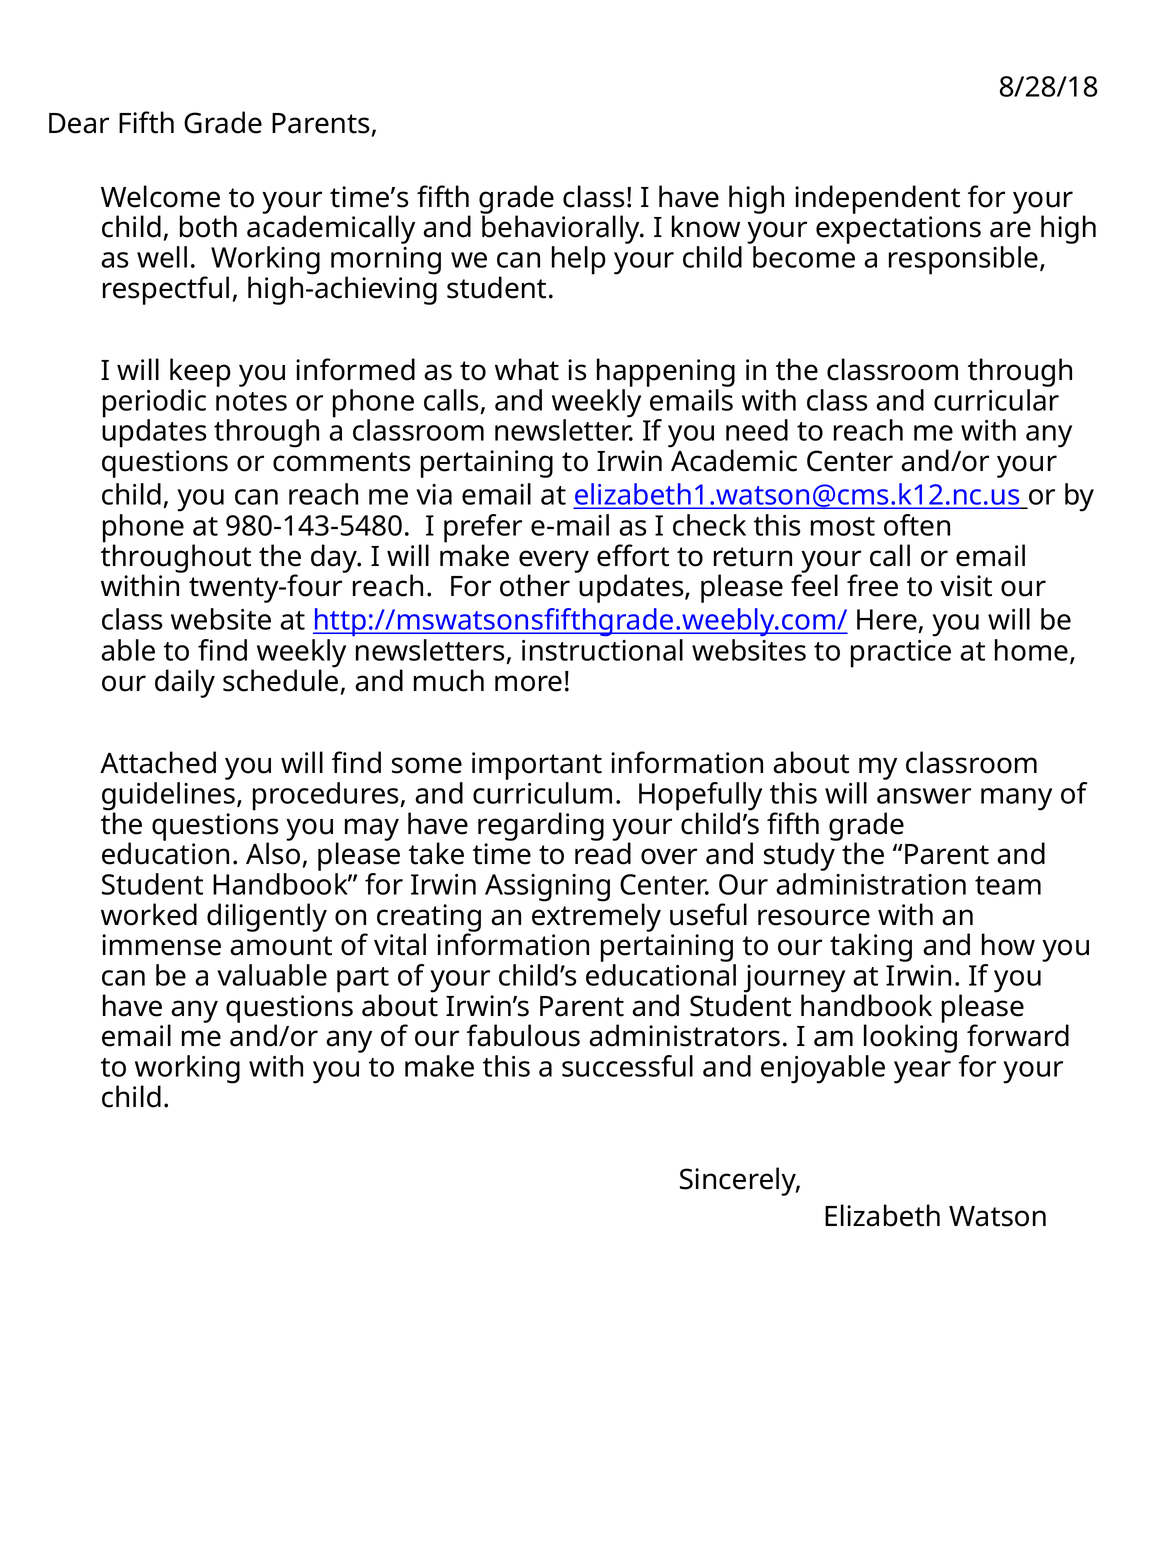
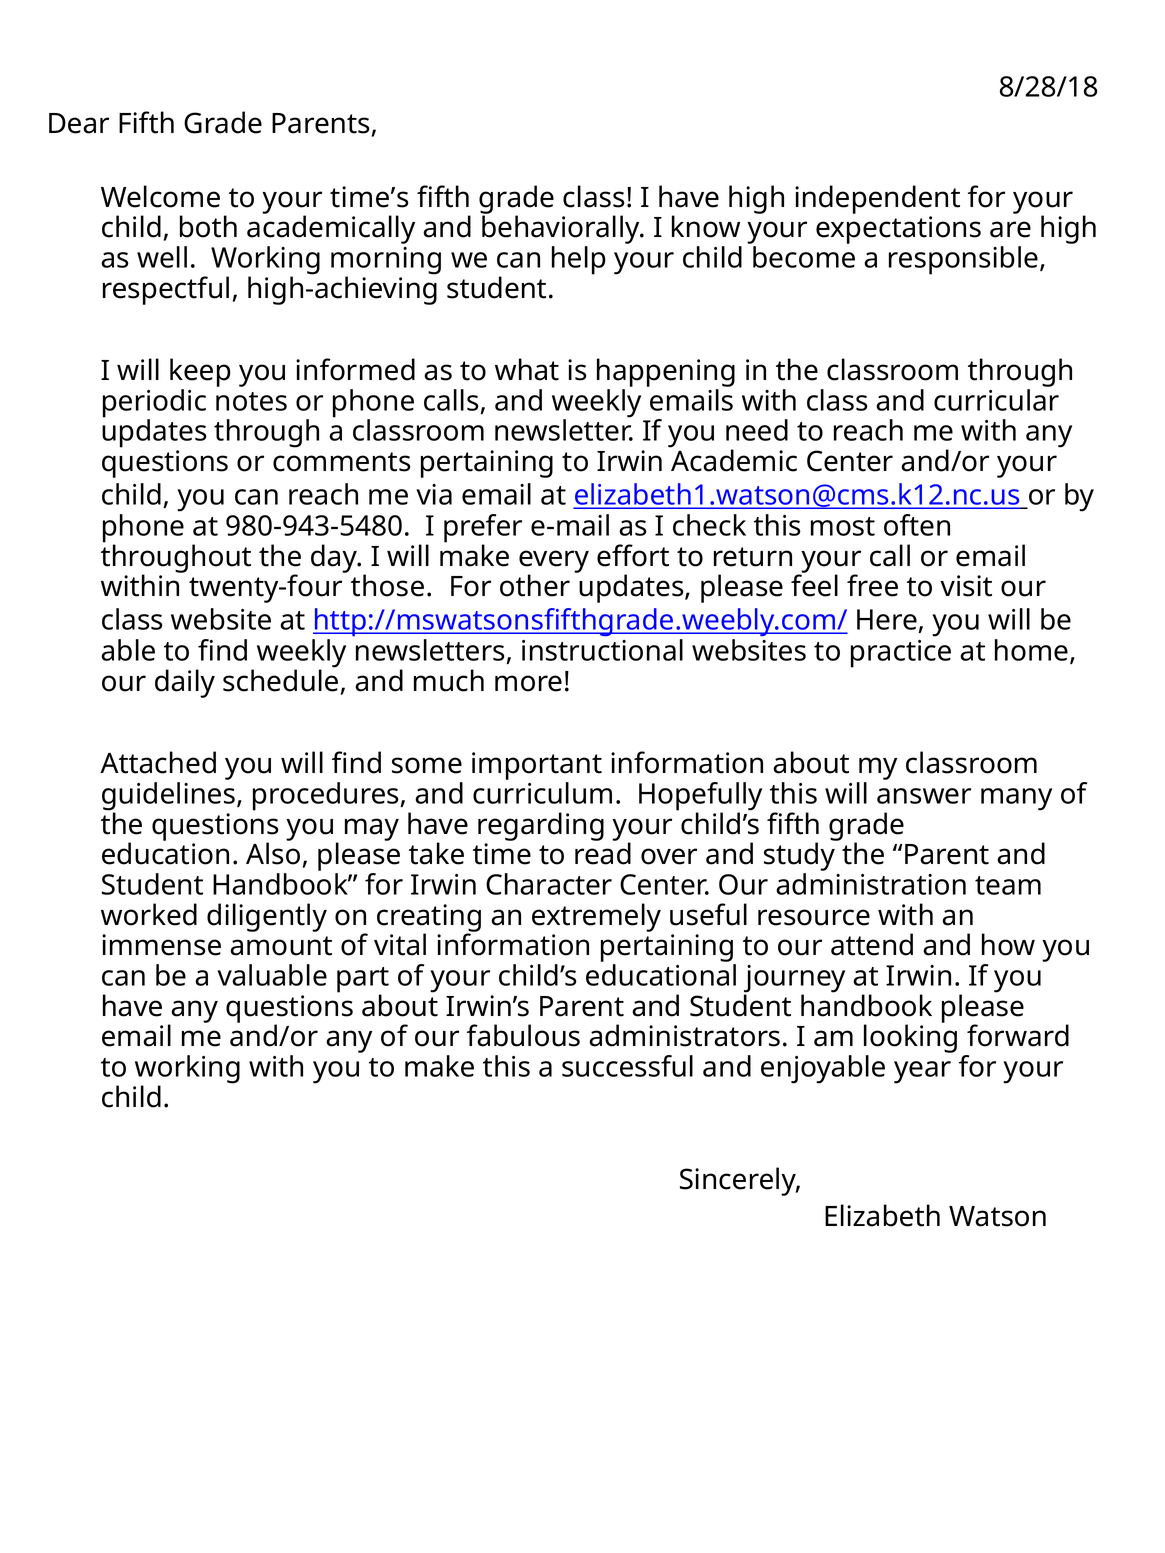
980-143-5480: 980-143-5480 -> 980-943-5480
twenty-four reach: reach -> those
Assigning: Assigning -> Character
taking: taking -> attend
